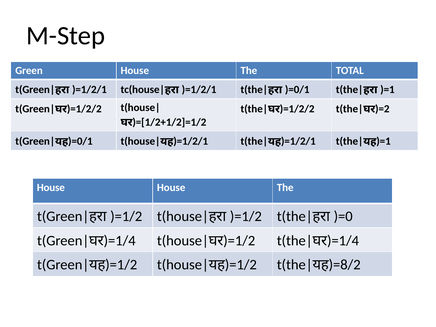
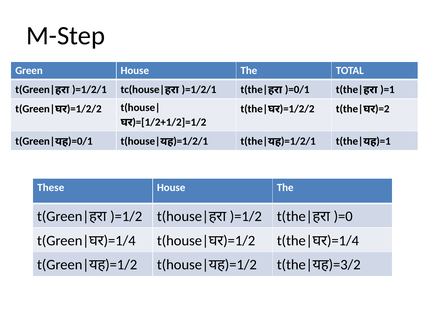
House at (51, 187): House -> These
)=8/2: )=8/2 -> )=3/2
